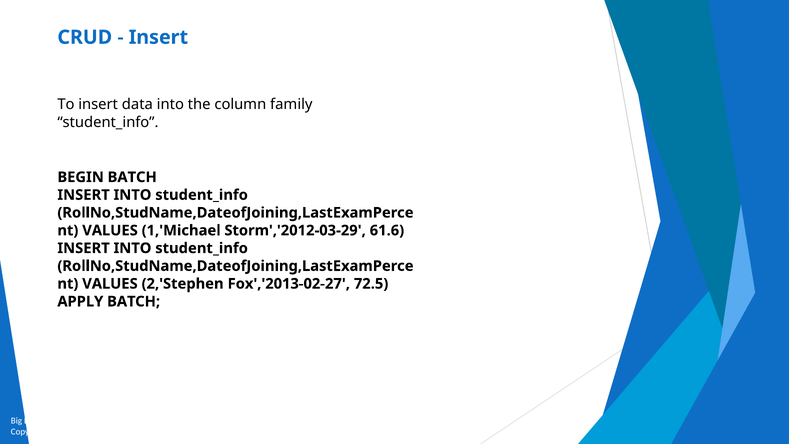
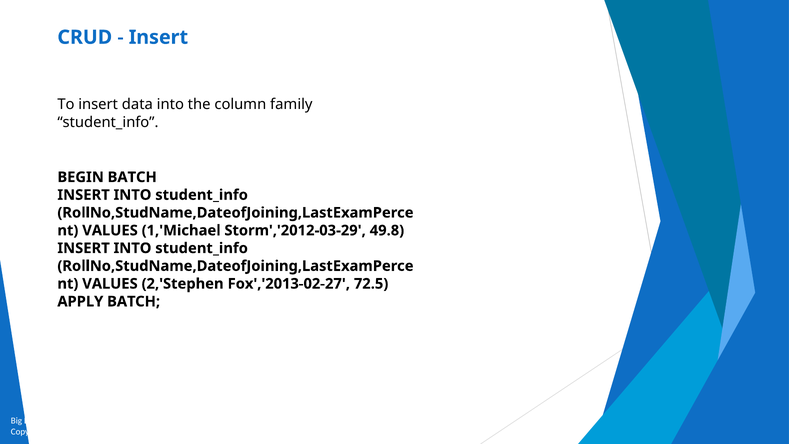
61.6: 61.6 -> 49.8
